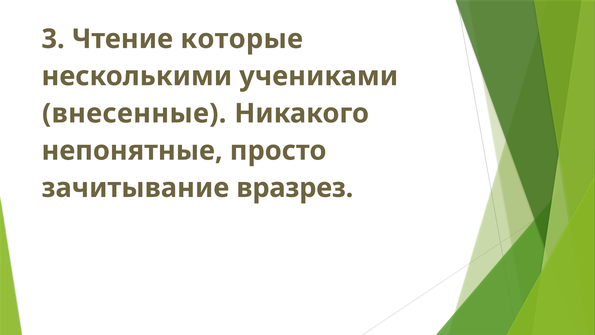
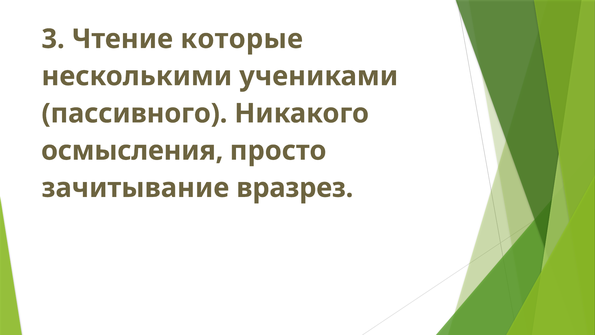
внесенные: внесенные -> пассивного
непонятные: непонятные -> осмысления
